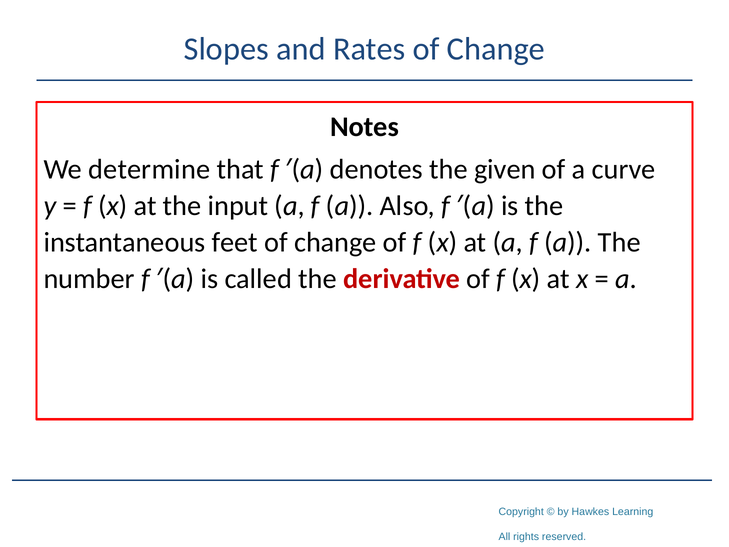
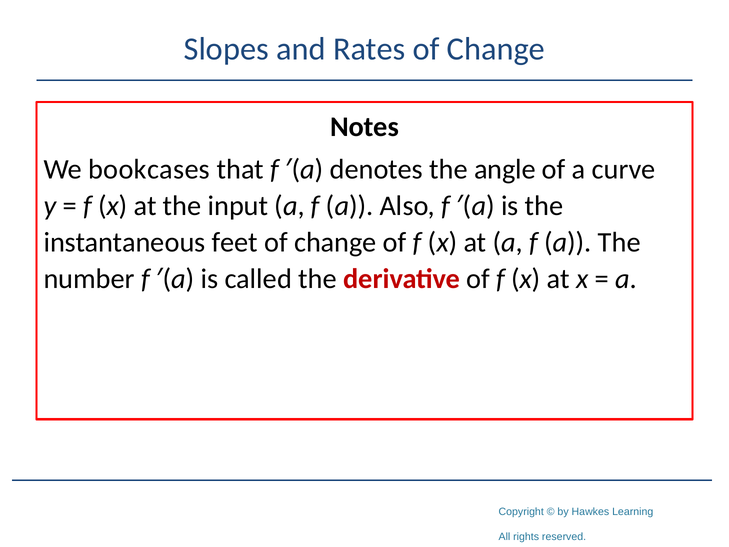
determine: determine -> bookcases
given: given -> angle
